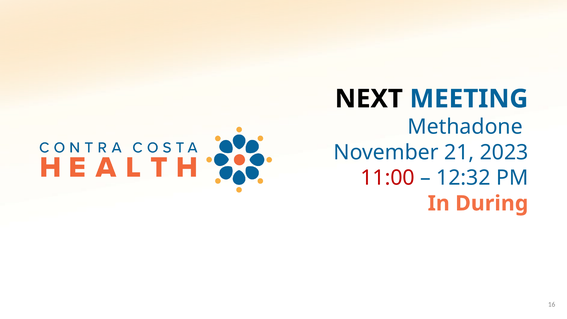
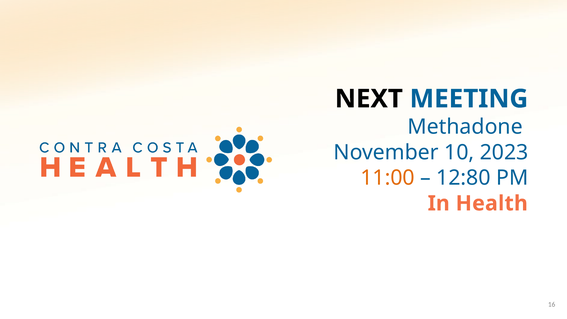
21: 21 -> 10
11:00 colour: red -> orange
12:32: 12:32 -> 12:80
During: During -> Health
